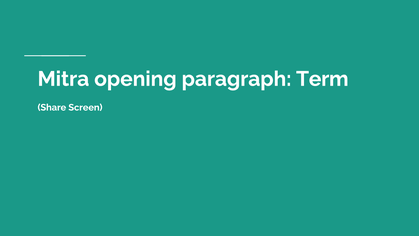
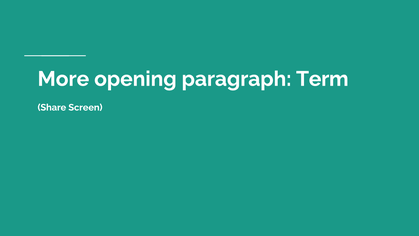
Mitra: Mitra -> More
